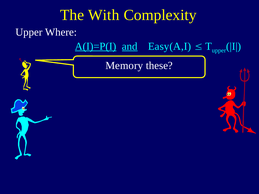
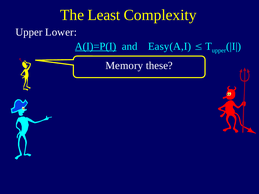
With: With -> Least
Where: Where -> Lower
and underline: present -> none
